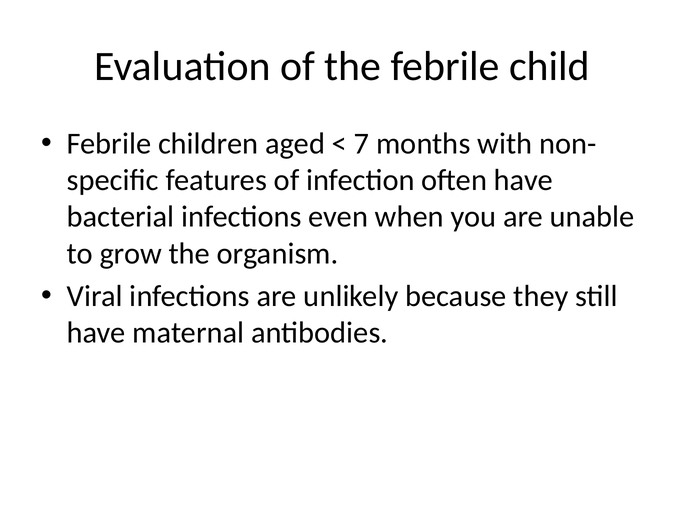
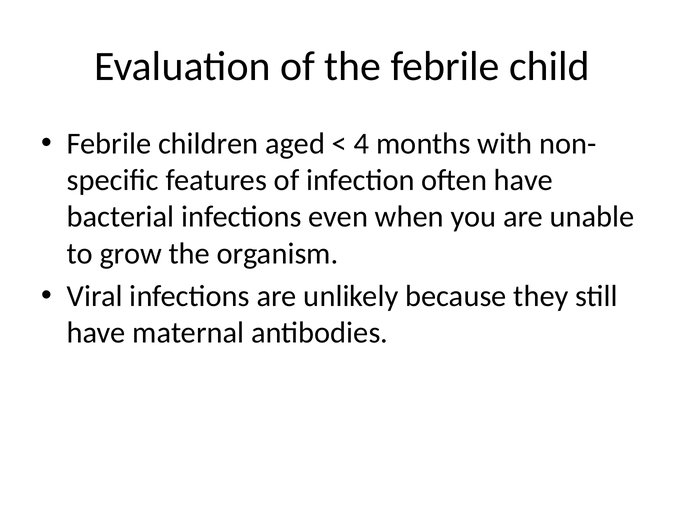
7: 7 -> 4
